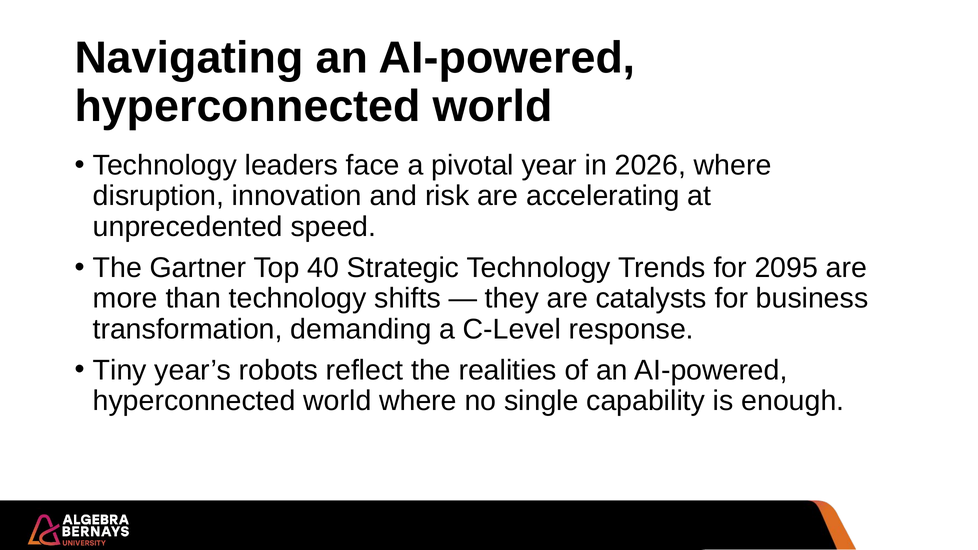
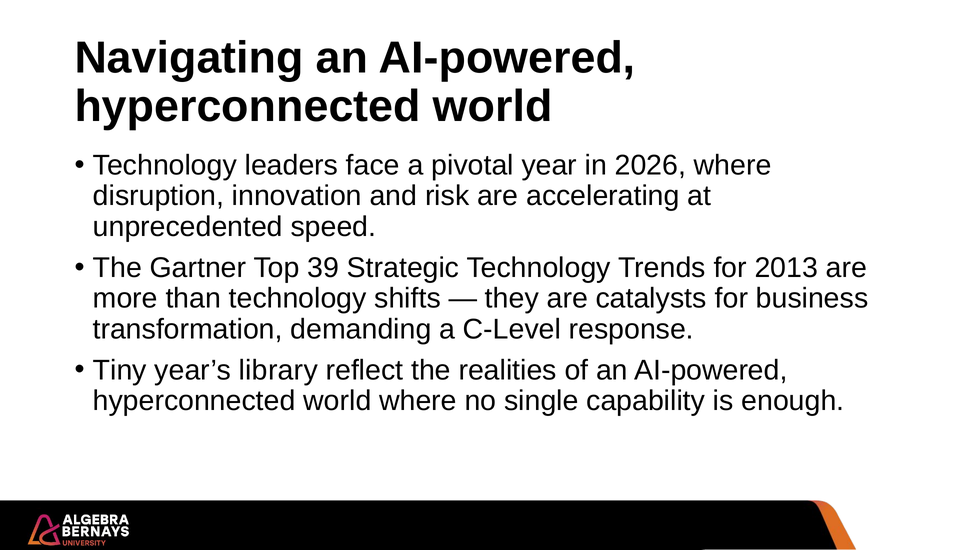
40: 40 -> 39
2095: 2095 -> 2013
robots: robots -> library
